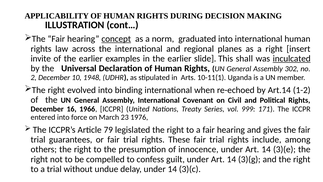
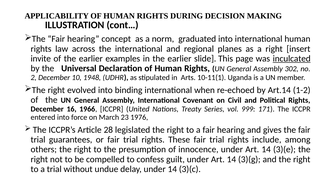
concept underline: present -> none
shall: shall -> page
79: 79 -> 28
